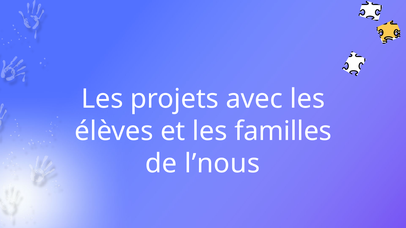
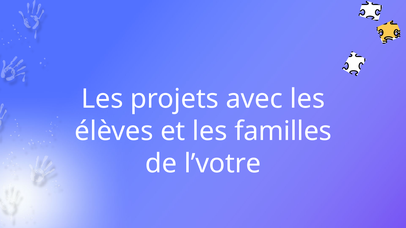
l’nous: l’nous -> l’votre
